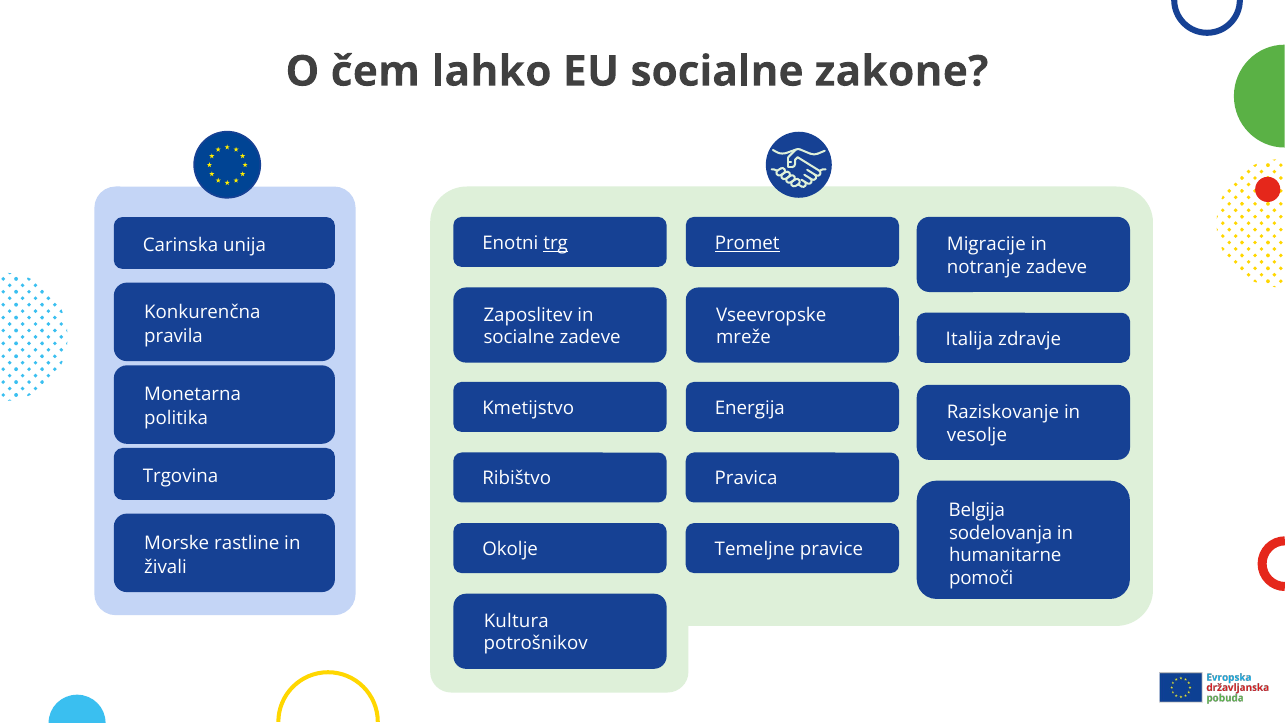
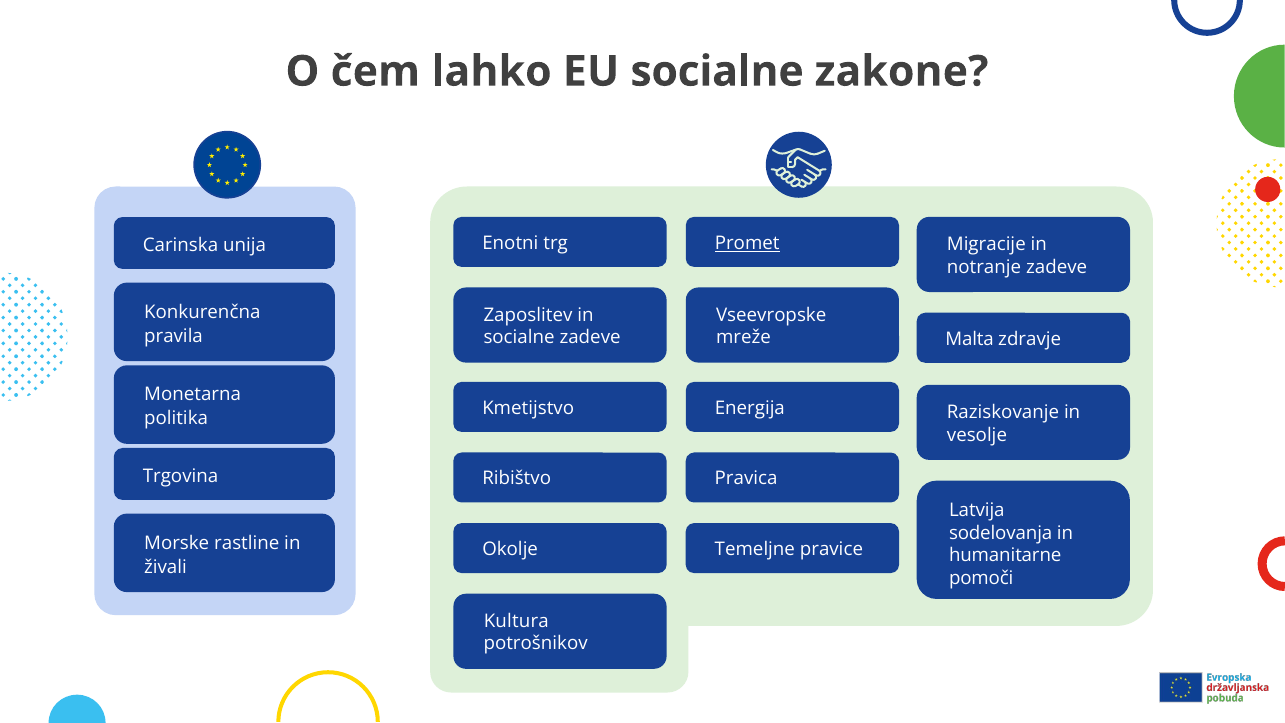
trg underline: present -> none
Italija: Italija -> Malta
Belgija: Belgija -> Latvija
